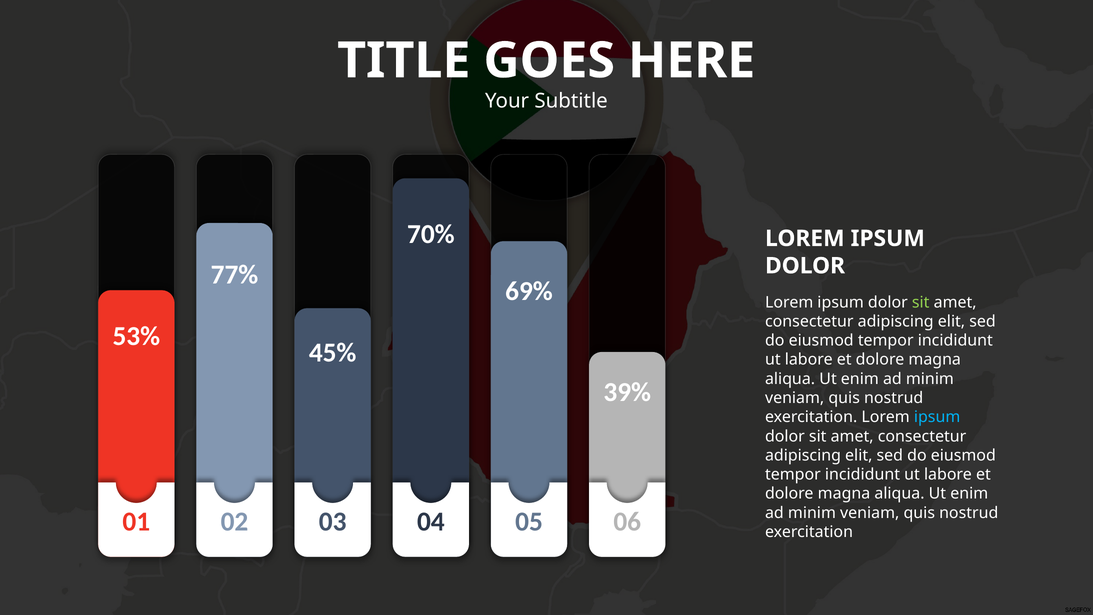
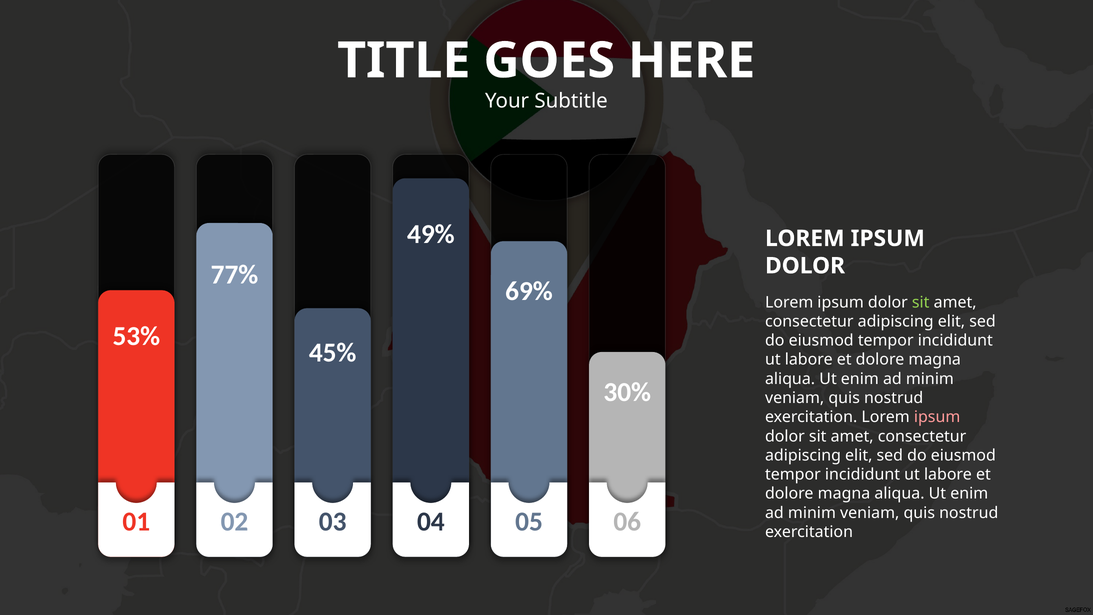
70%: 70% -> 49%
39%: 39% -> 30%
ipsum at (937, 417) colour: light blue -> pink
